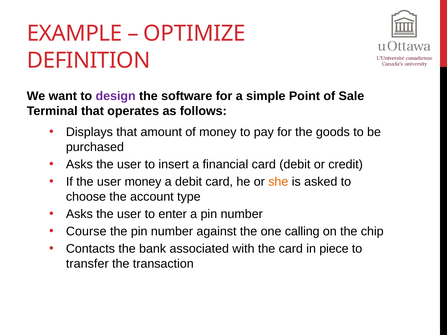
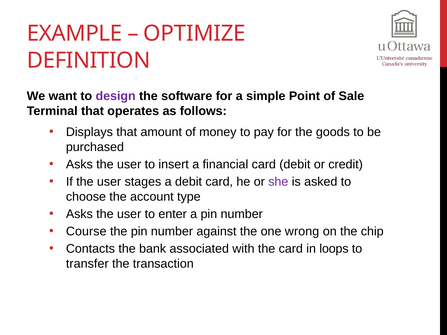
user money: money -> stages
she colour: orange -> purple
calling: calling -> wrong
piece: piece -> loops
